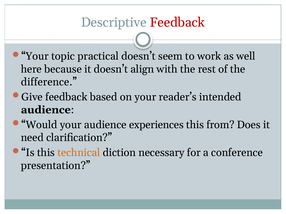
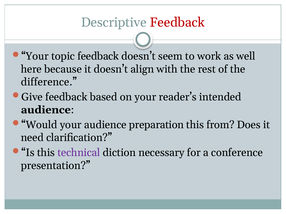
topic practical: practical -> feedback
experiences: experiences -> preparation
technical colour: orange -> purple
